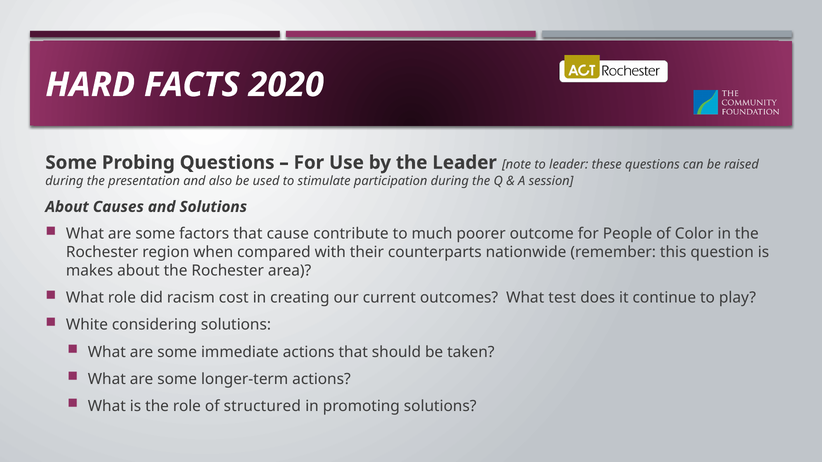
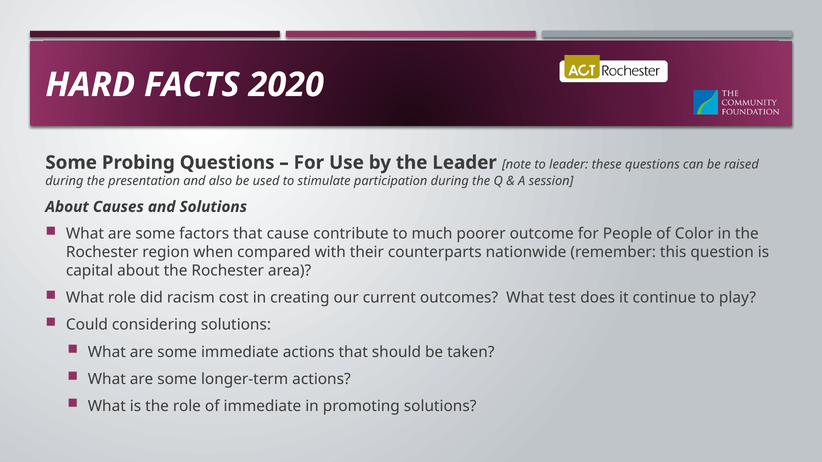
makes: makes -> capital
White: White -> Could
of structured: structured -> immediate
